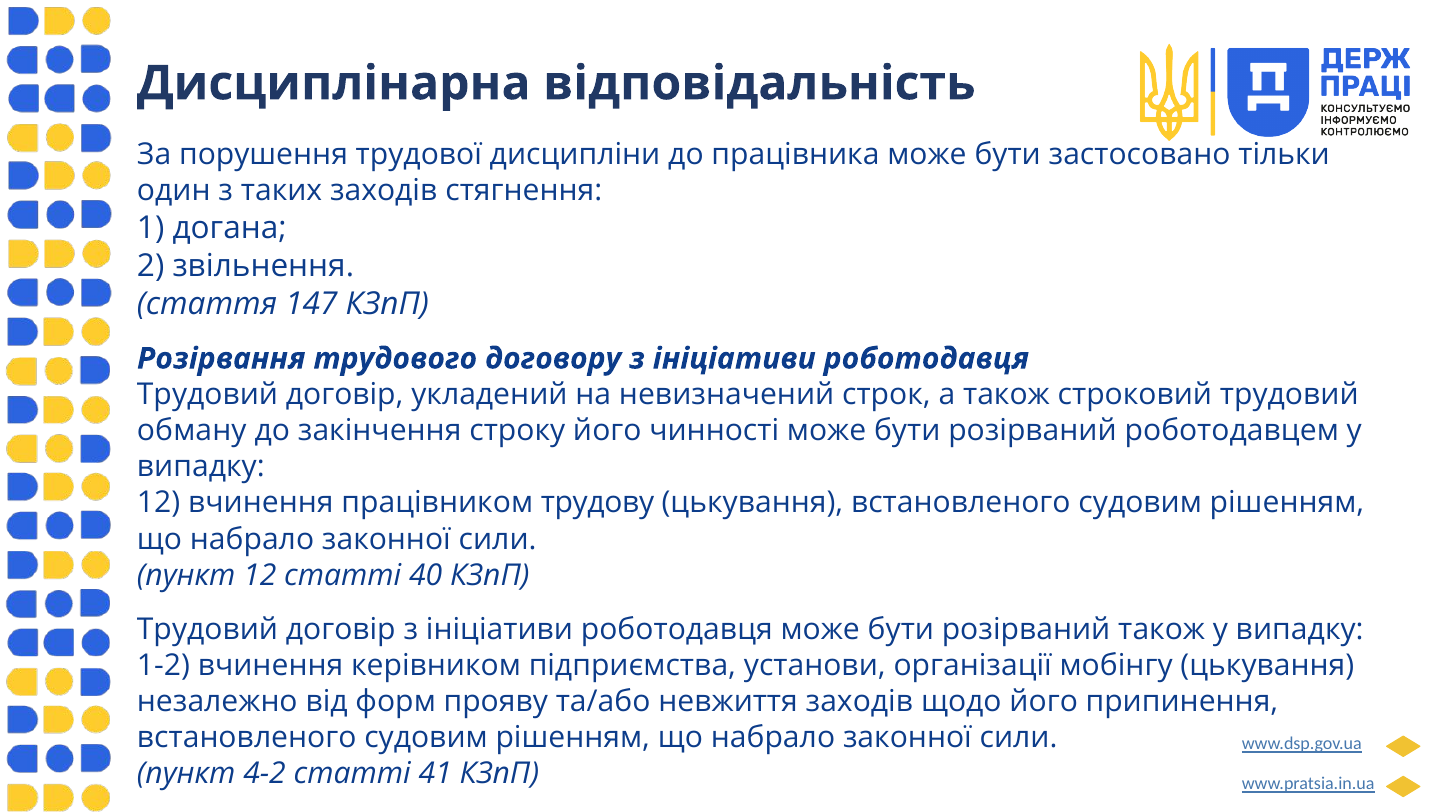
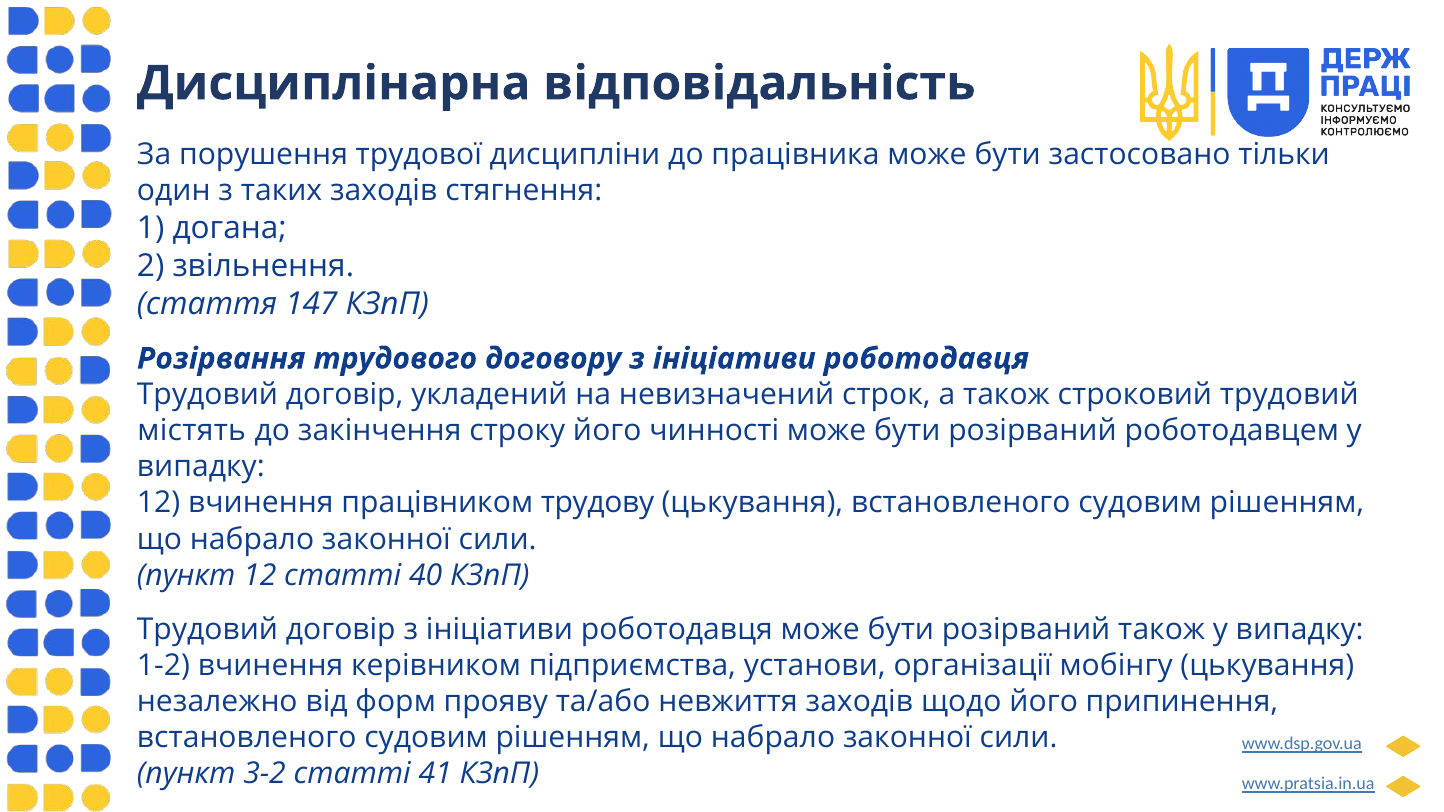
обману: обману -> містять
4-2: 4-2 -> 3-2
